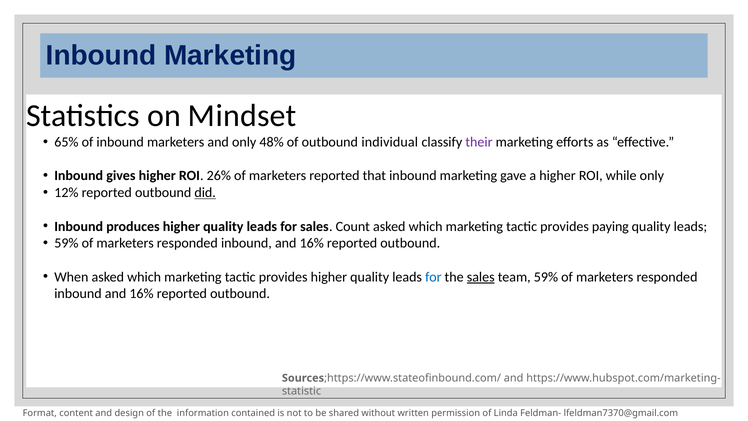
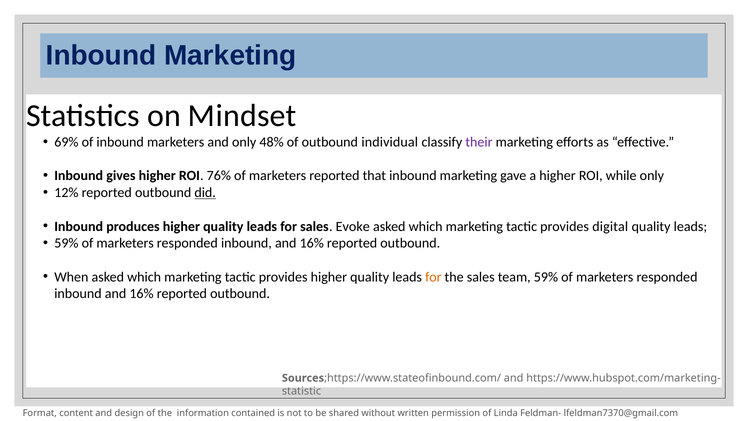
65%: 65% -> 69%
26%: 26% -> 76%
Count: Count -> Evoke
paying: paying -> digital
for at (433, 277) colour: blue -> orange
sales at (481, 277) underline: present -> none
